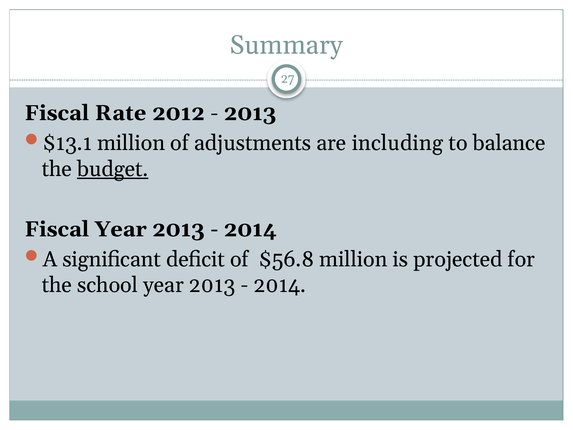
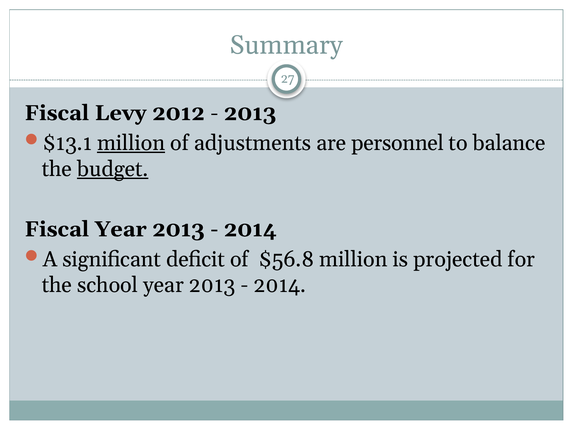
Rate: Rate -> Levy
million at (131, 143) underline: none -> present
including: including -> personnel
